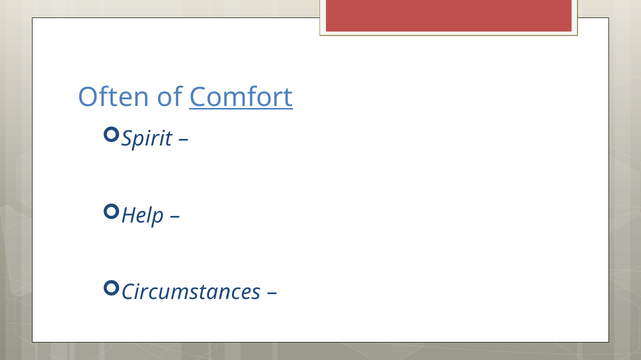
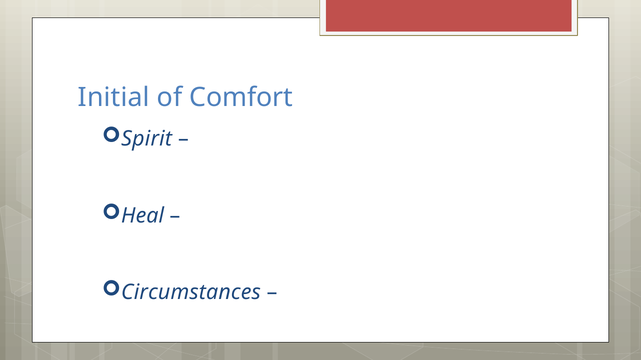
Often: Often -> Initial
Comfort underline: present -> none
Help: Help -> Heal
